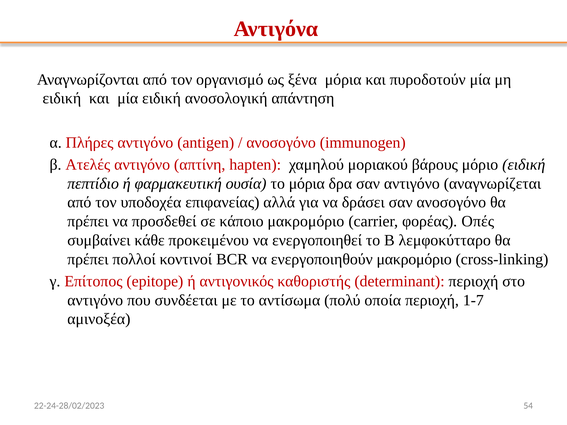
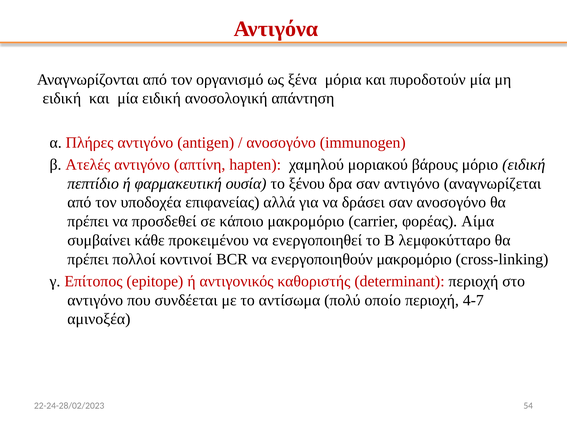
το μόρια: μόρια -> ξένου
Οπές: Οπές -> Αίμα
οποία: οποία -> οποίο
1-7: 1-7 -> 4-7
